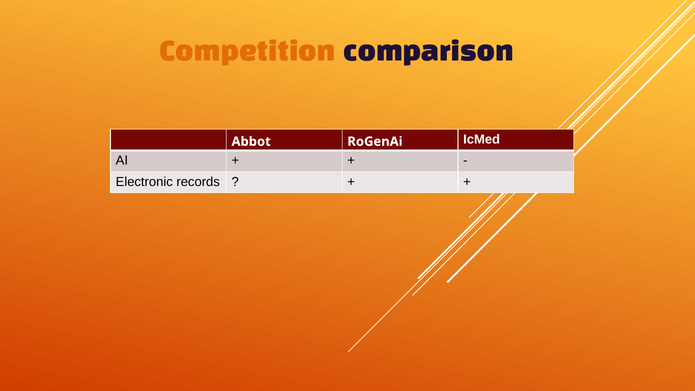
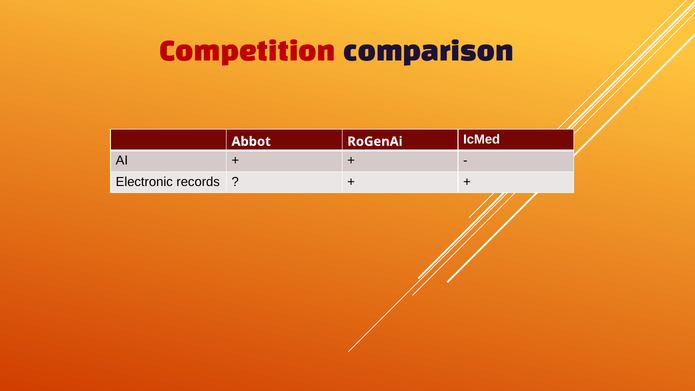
Competition colour: orange -> red
